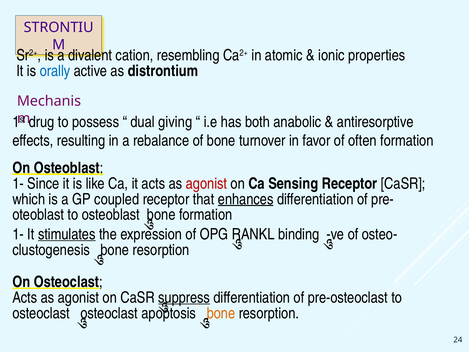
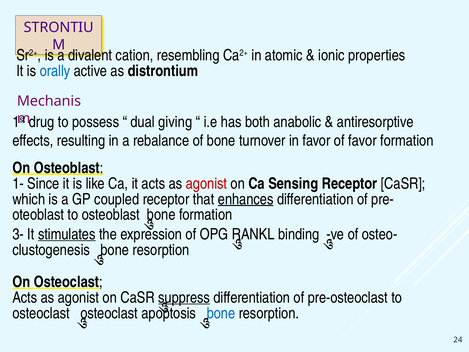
of often: often -> favor
1- at (18, 234): 1- -> 3-
bone at (221, 313) colour: orange -> blue
